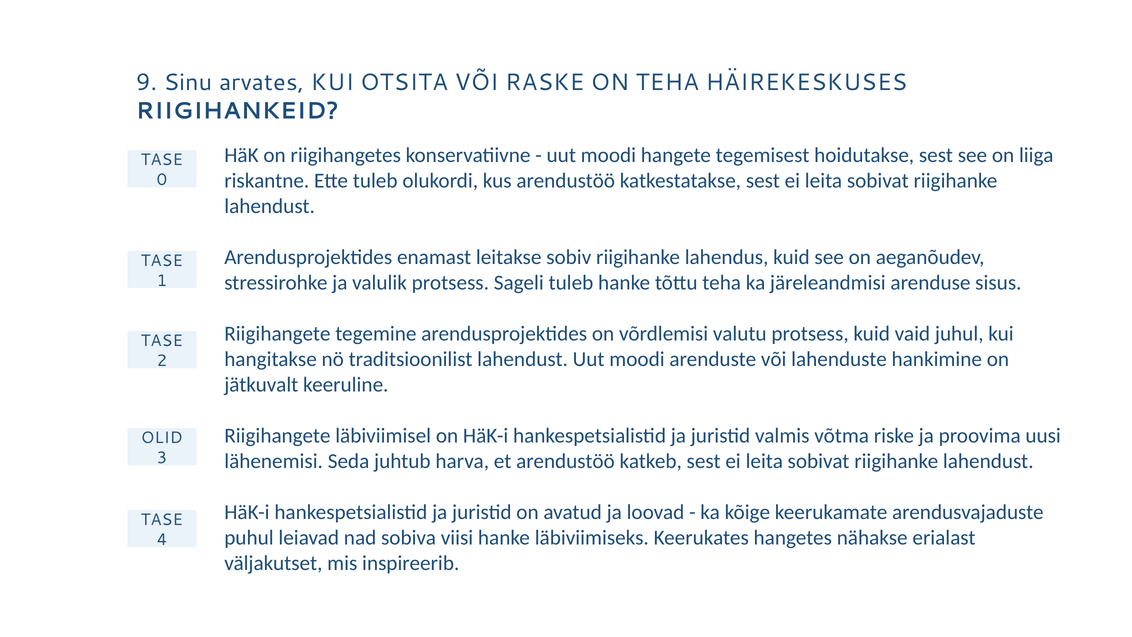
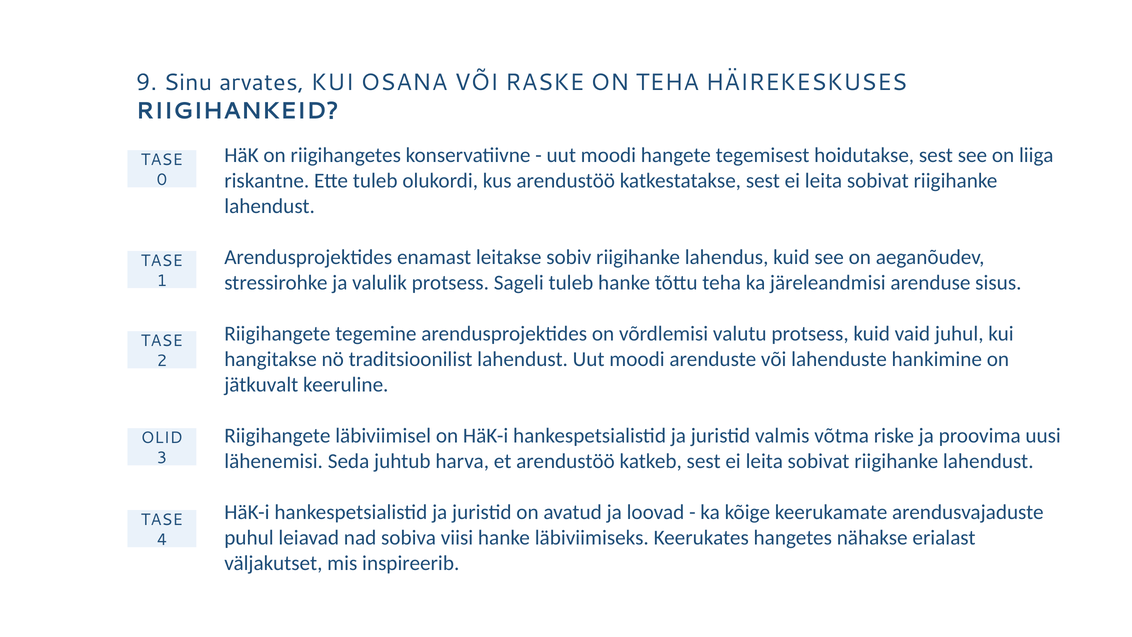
OTSITA: OTSITA -> OSANA
